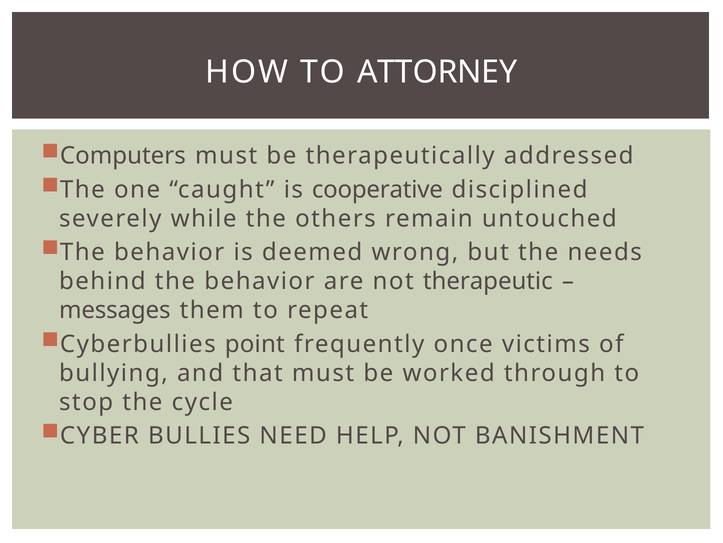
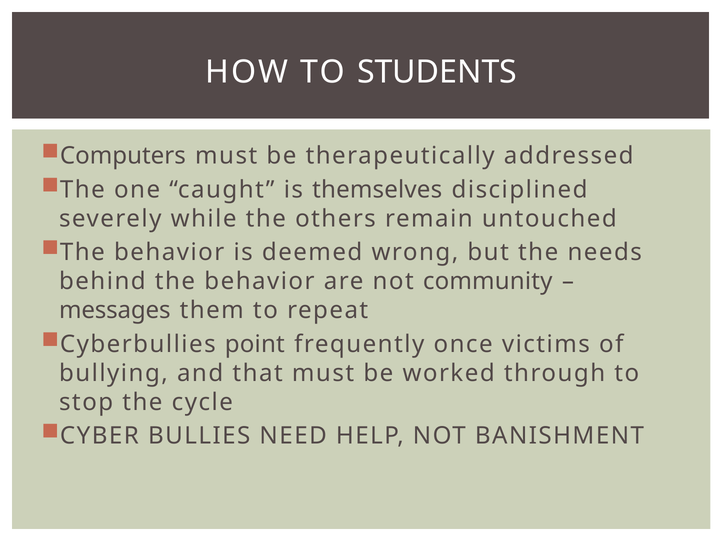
ATTORNEY: ATTORNEY -> STUDENTS
cooperative: cooperative -> themselves
therapeutic: therapeutic -> community
